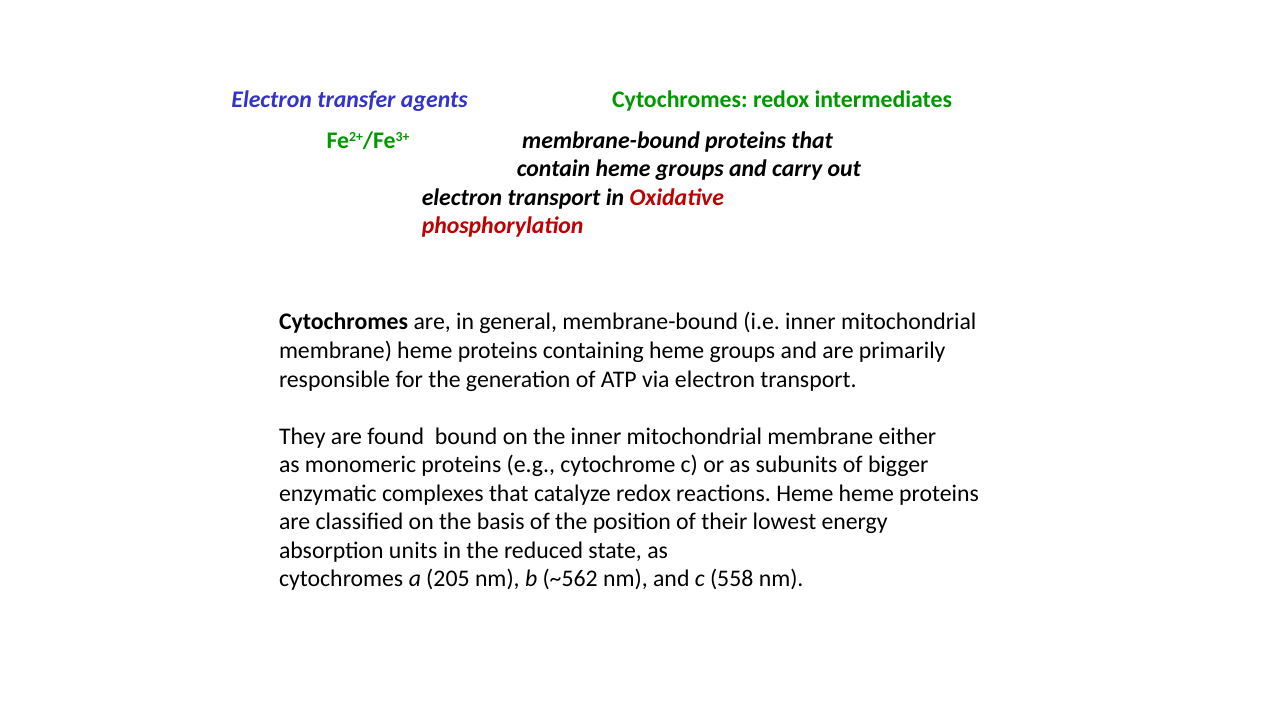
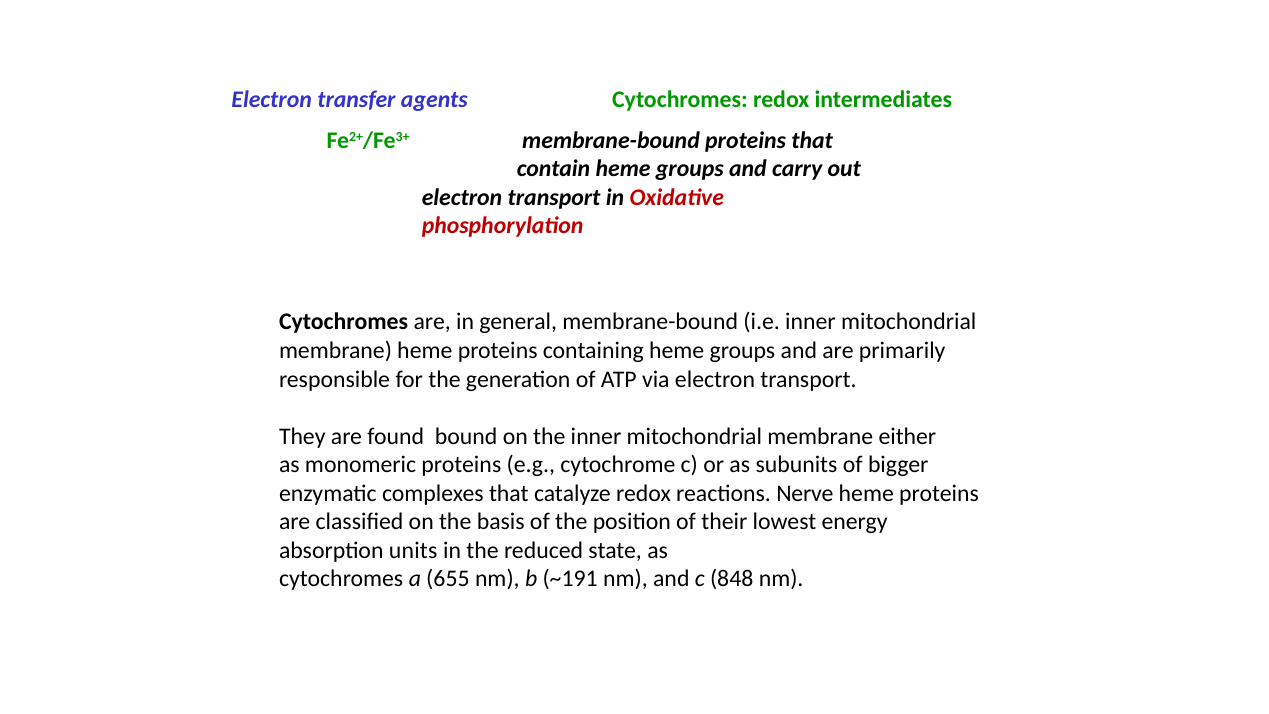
reactions Heme: Heme -> Nerve
205: 205 -> 655
~562: ~562 -> ~191
558: 558 -> 848
